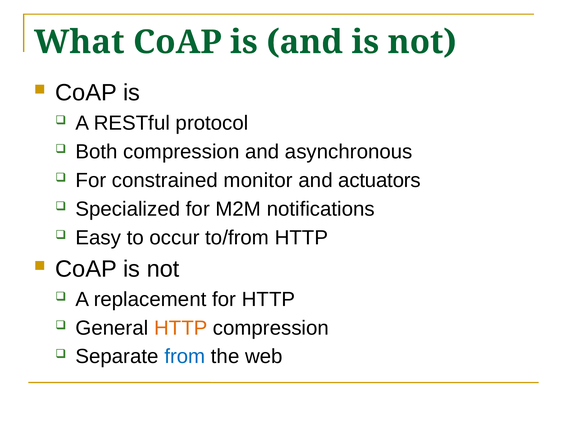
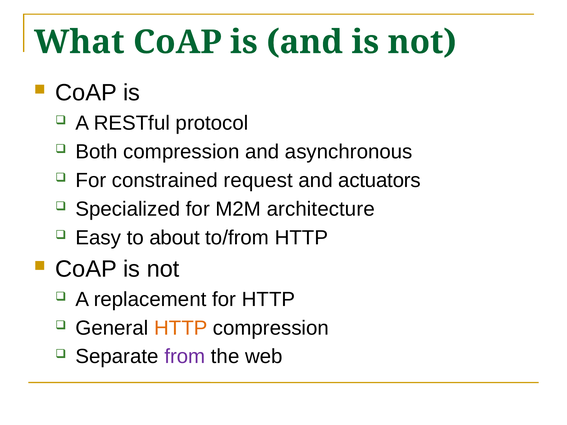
monitor: monitor -> request
notifications: notifications -> architecture
occur: occur -> about
from colour: blue -> purple
